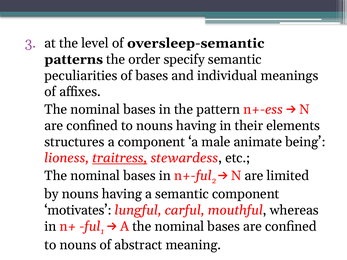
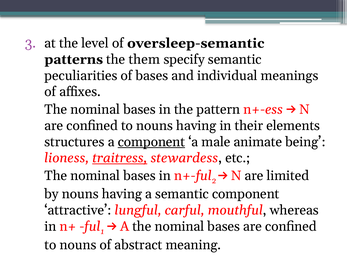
order: order -> them
component at (151, 142) underline: none -> present
motivates: motivates -> attractive
